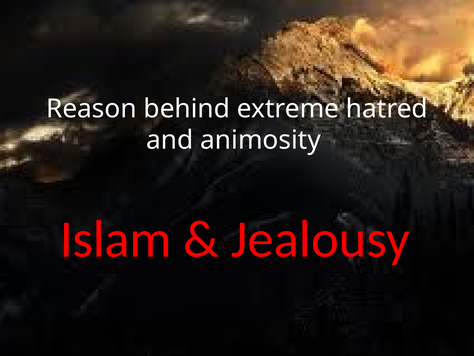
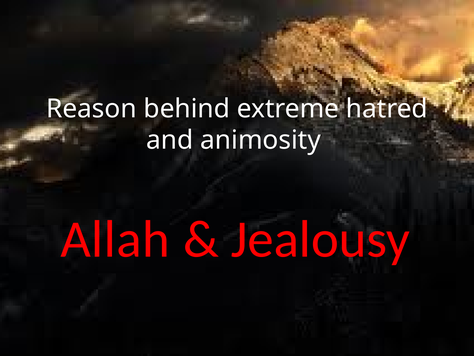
Islam: Islam -> Allah
